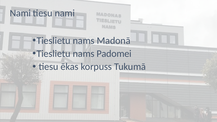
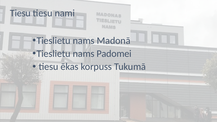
Nami at (20, 13): Nami -> Tiesu
